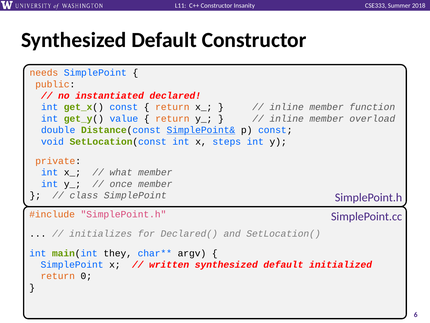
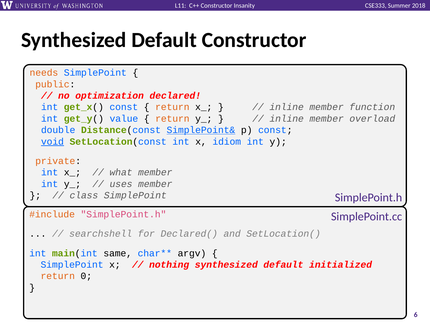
instantiated: instantiated -> optimization
void underline: none -> present
steps: steps -> idiom
once: once -> uses
initializes: initializes -> searchshell
they: they -> same
written: written -> nothing
